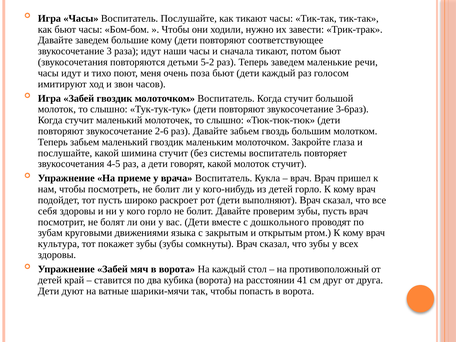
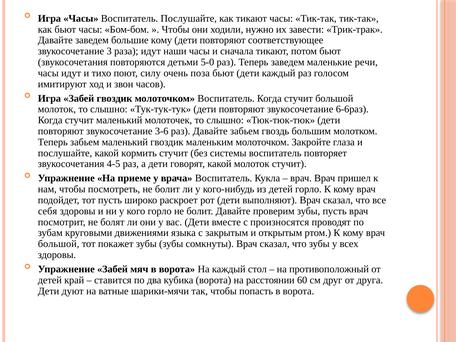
5-2: 5-2 -> 5-0
меня: меня -> силу
3-6раз: 3-6раз -> 6-6раз
2-6: 2-6 -> 3-6
шимина: шимина -> кормить
дошкольного: дошкольного -> произносятся
культура at (59, 244): культура -> большой
41: 41 -> 60
